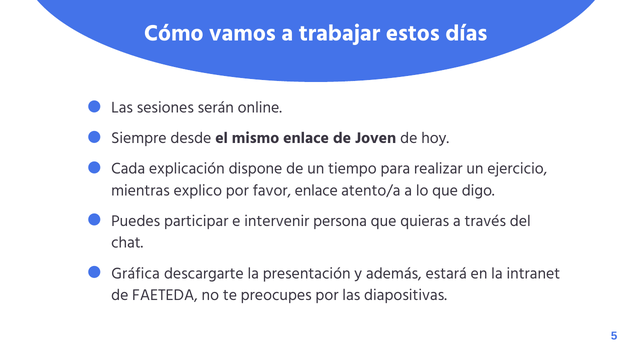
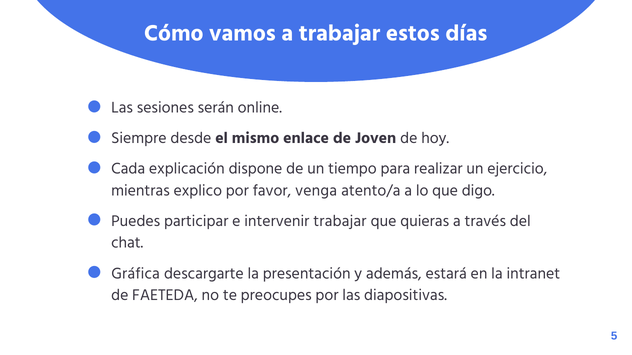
favor enlace: enlace -> venga
intervenir persona: persona -> trabajar
